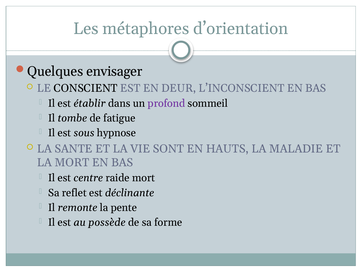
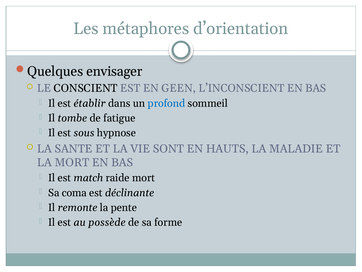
DEUR: DEUR -> GEEN
profond colour: purple -> blue
centre: centre -> match
reflet: reflet -> coma
